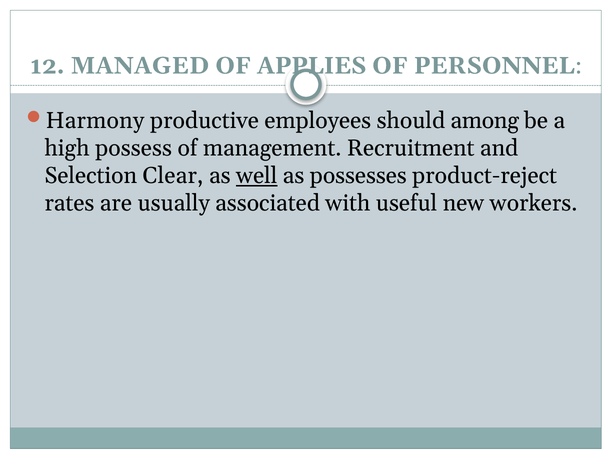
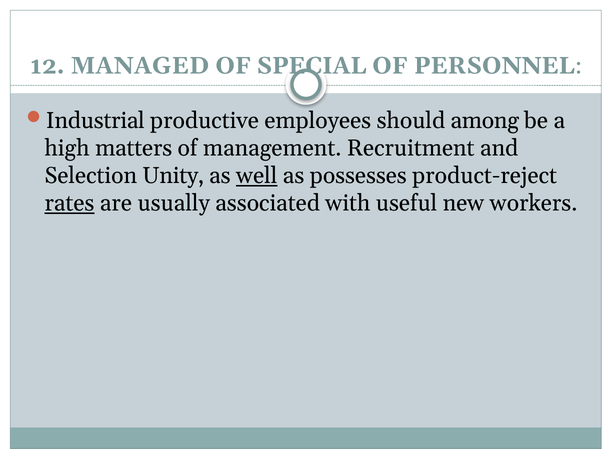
APPLIES: APPLIES -> SPECIAL
Harmony: Harmony -> Industrial
possess: possess -> matters
Clear: Clear -> Unity
rates underline: none -> present
